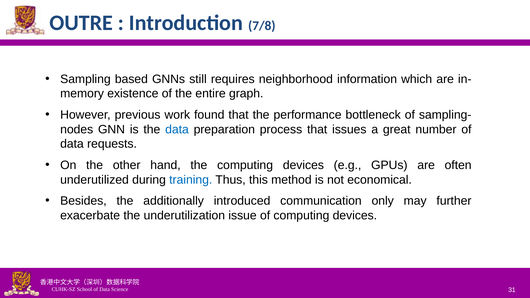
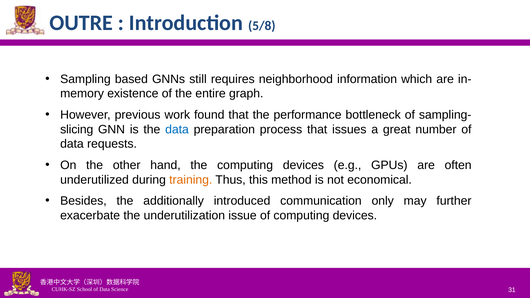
7/8: 7/8 -> 5/8
nodes: nodes -> slicing
training colour: blue -> orange
